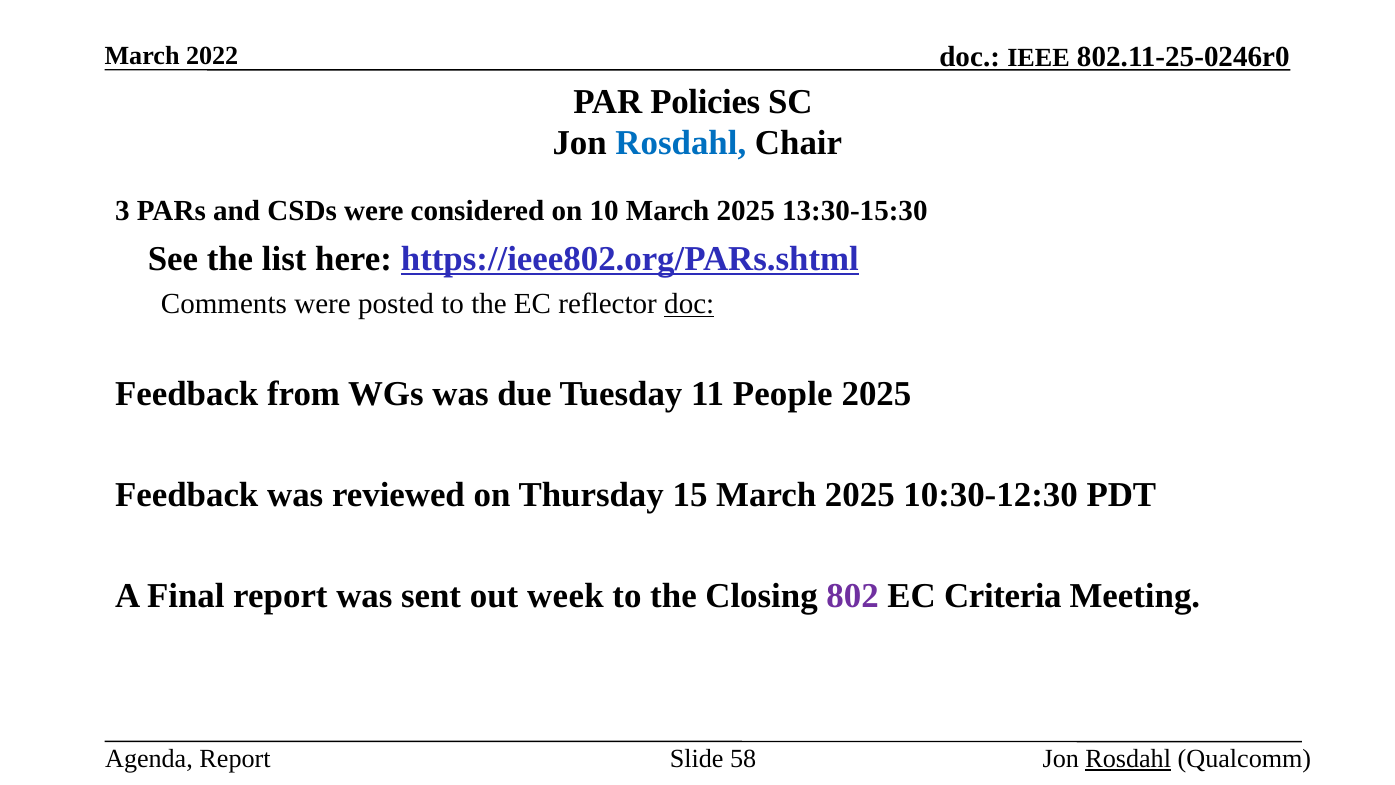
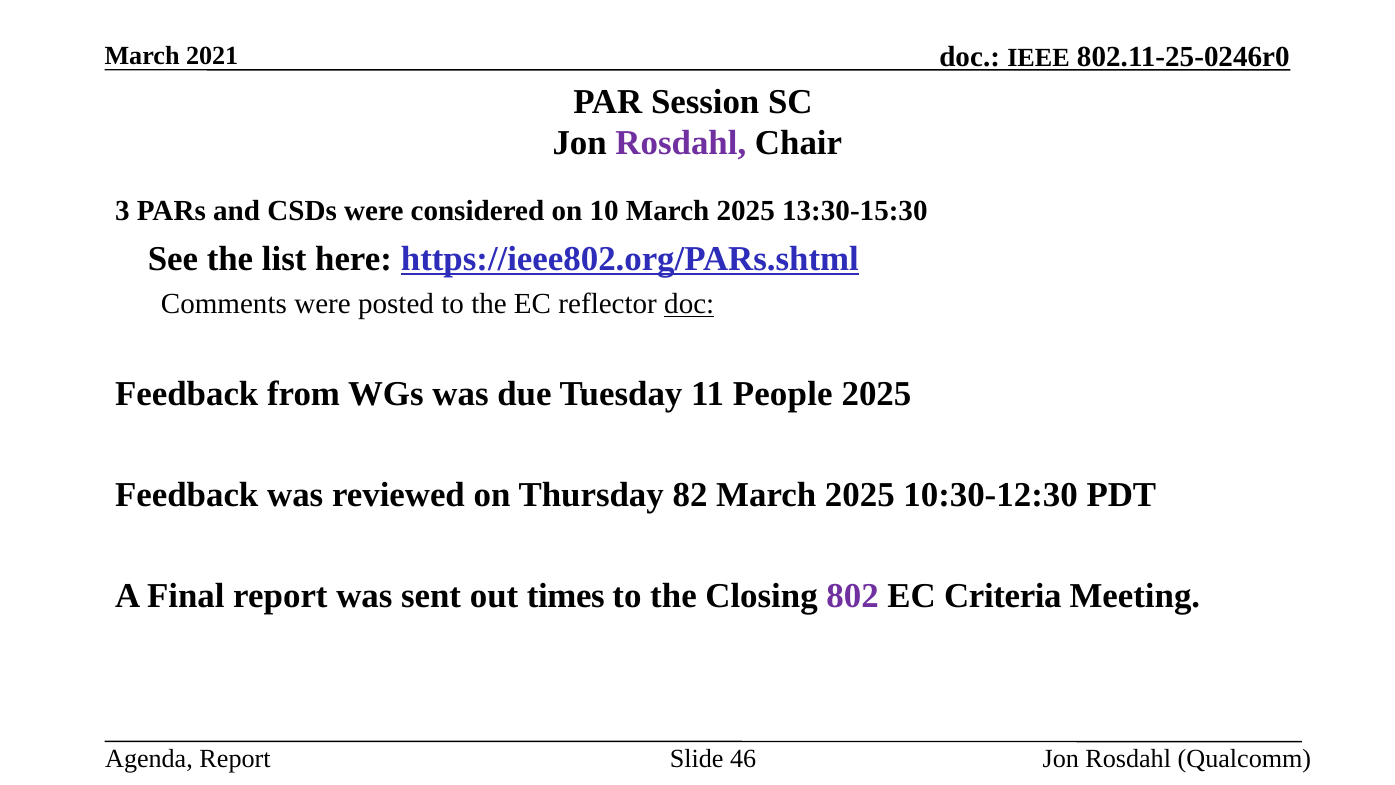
2022: 2022 -> 2021
Policies: Policies -> Session
Rosdahl at (681, 143) colour: blue -> purple
15: 15 -> 82
week: week -> times
58: 58 -> 46
Rosdahl at (1128, 758) underline: present -> none
